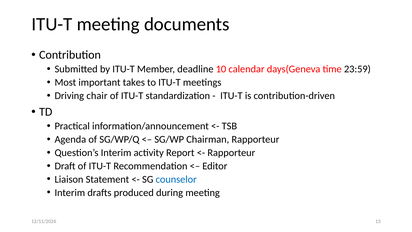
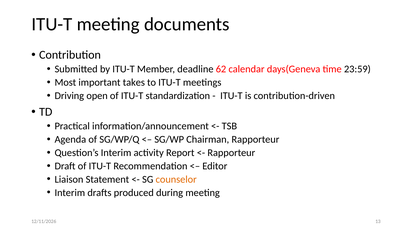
10: 10 -> 62
chair: chair -> open
counselor colour: blue -> orange
